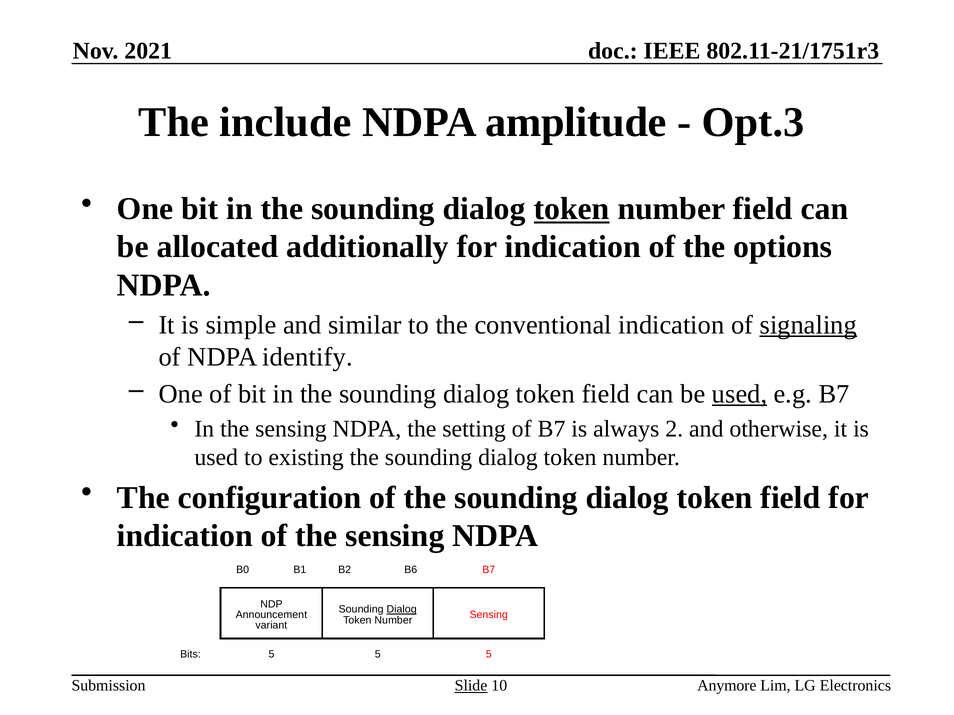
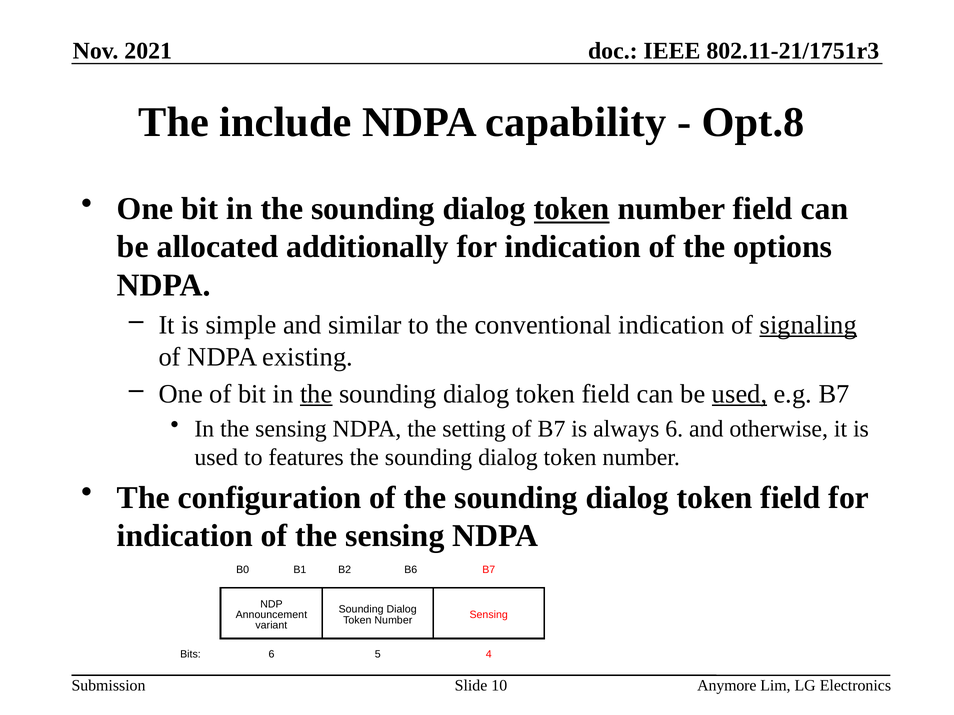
amplitude: amplitude -> capability
Opt.3: Opt.3 -> Opt.8
identify: identify -> existing
the at (316, 394) underline: none -> present
always 2: 2 -> 6
existing: existing -> features
Dialog at (402, 610) underline: present -> none
Bits 5: 5 -> 6
5 at (489, 655): 5 -> 4
Slide underline: present -> none
